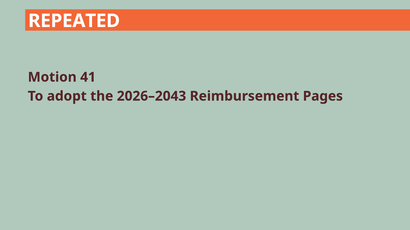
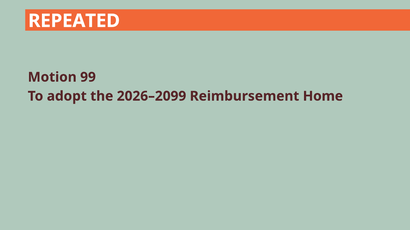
41: 41 -> 99
2026–2043: 2026–2043 -> 2026–2099
Pages: Pages -> Home
